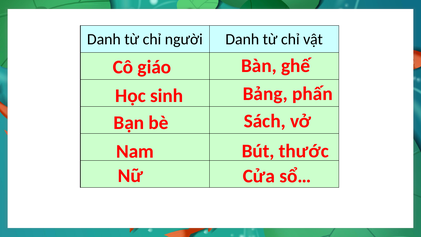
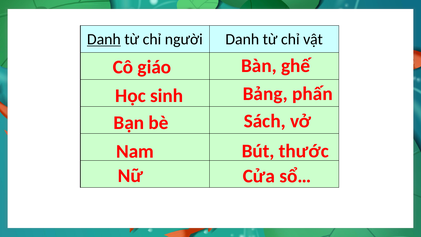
Danh at (104, 39) underline: none -> present
